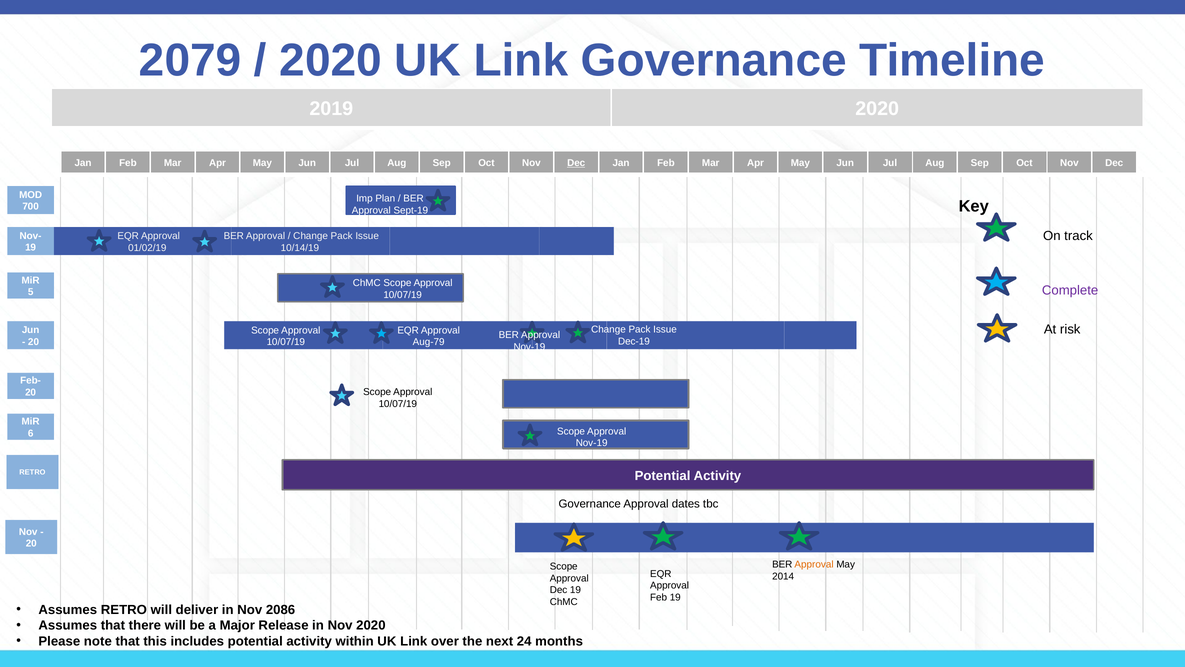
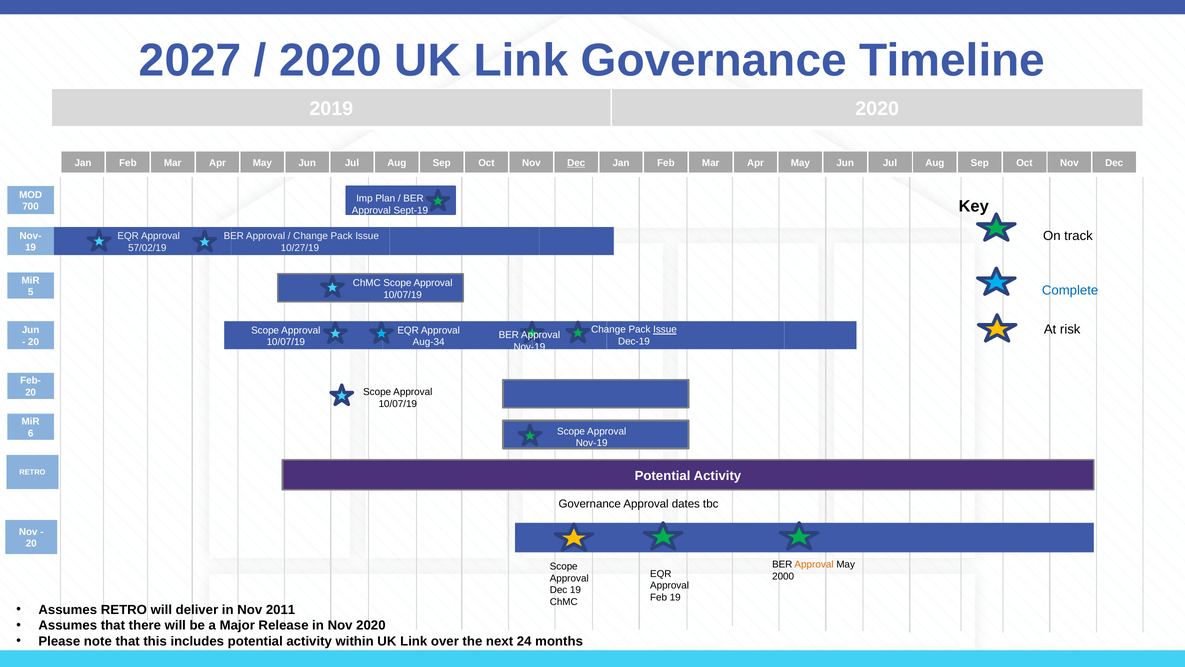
2079: 2079 -> 2027
01/02/19: 01/02/19 -> 57/02/19
10/14/19: 10/14/19 -> 10/27/19
Complete colour: purple -> blue
Issue at (665, 330) underline: none -> present
Aug-79: Aug-79 -> Aug-34
2014: 2014 -> 2000
2086: 2086 -> 2011
